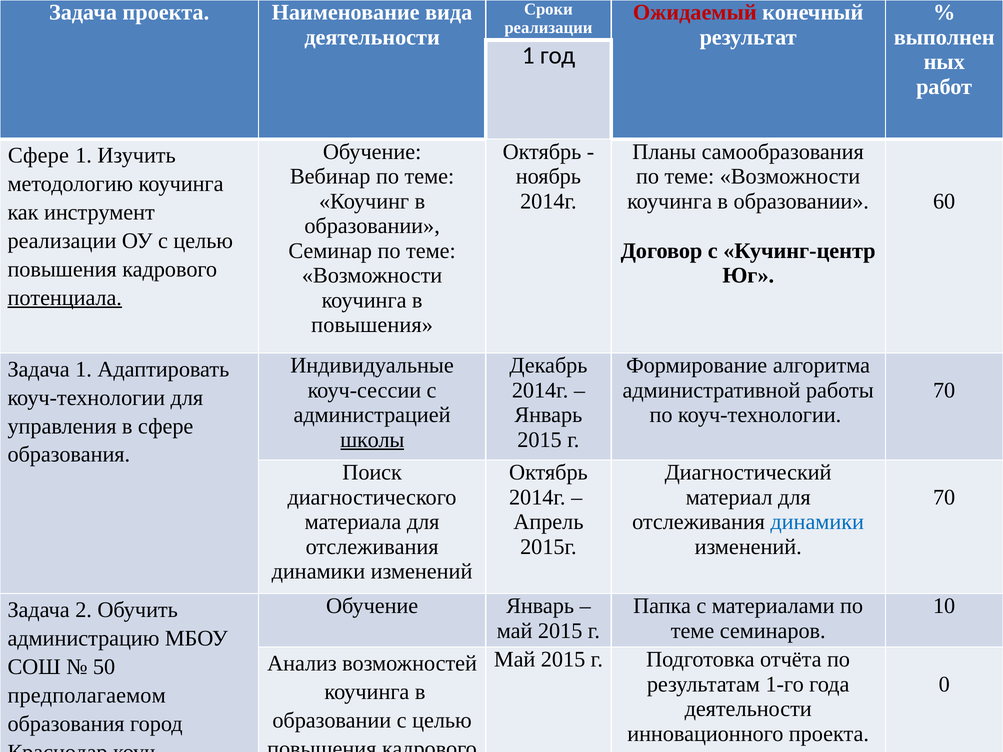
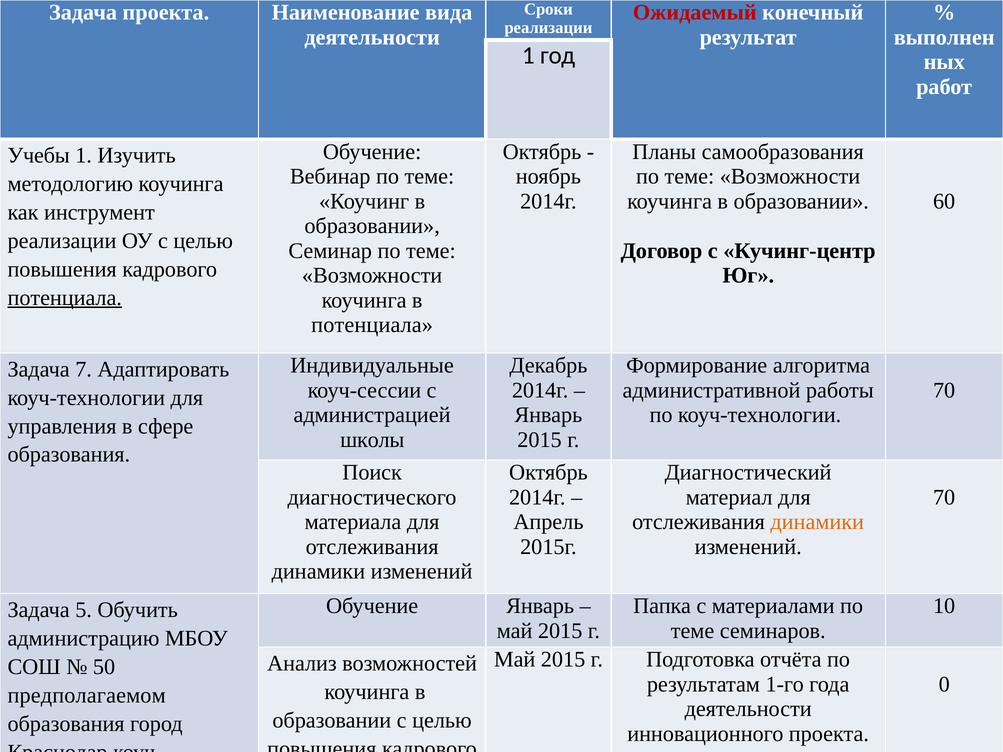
Сфере at (38, 155): Сфере -> Учебы
повышения at (372, 325): повышения -> потенциала
Задача 1: 1 -> 7
школы underline: present -> none
динамики at (817, 522) colour: blue -> orange
2: 2 -> 5
